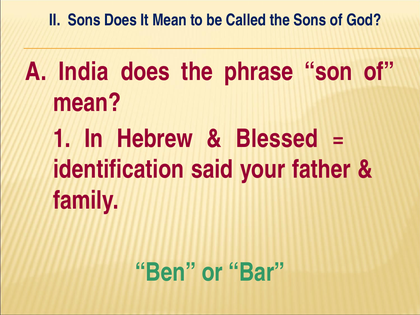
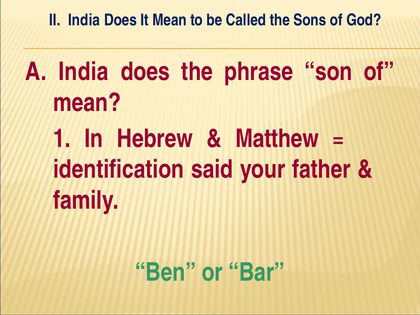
II Sons: Sons -> India
Blessed: Blessed -> Matthew
